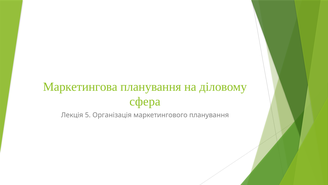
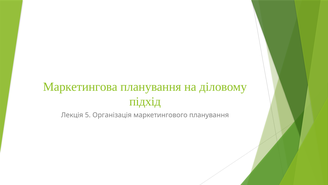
сфера: сфера -> підхід
